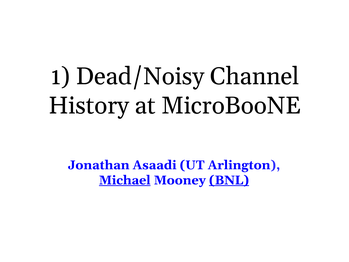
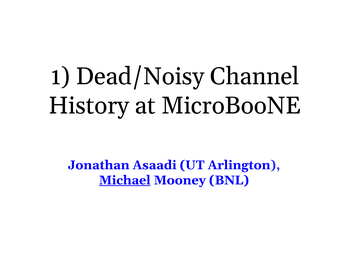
BNL underline: present -> none
